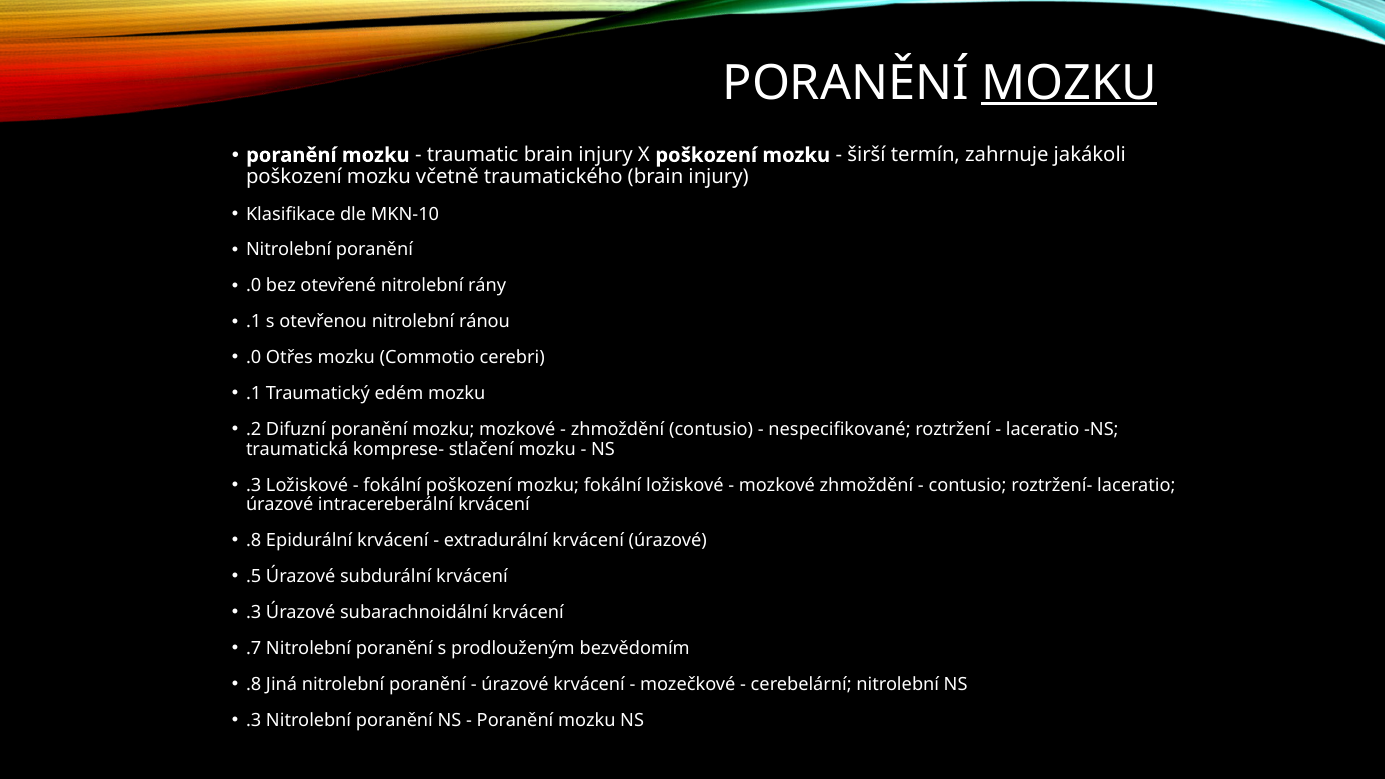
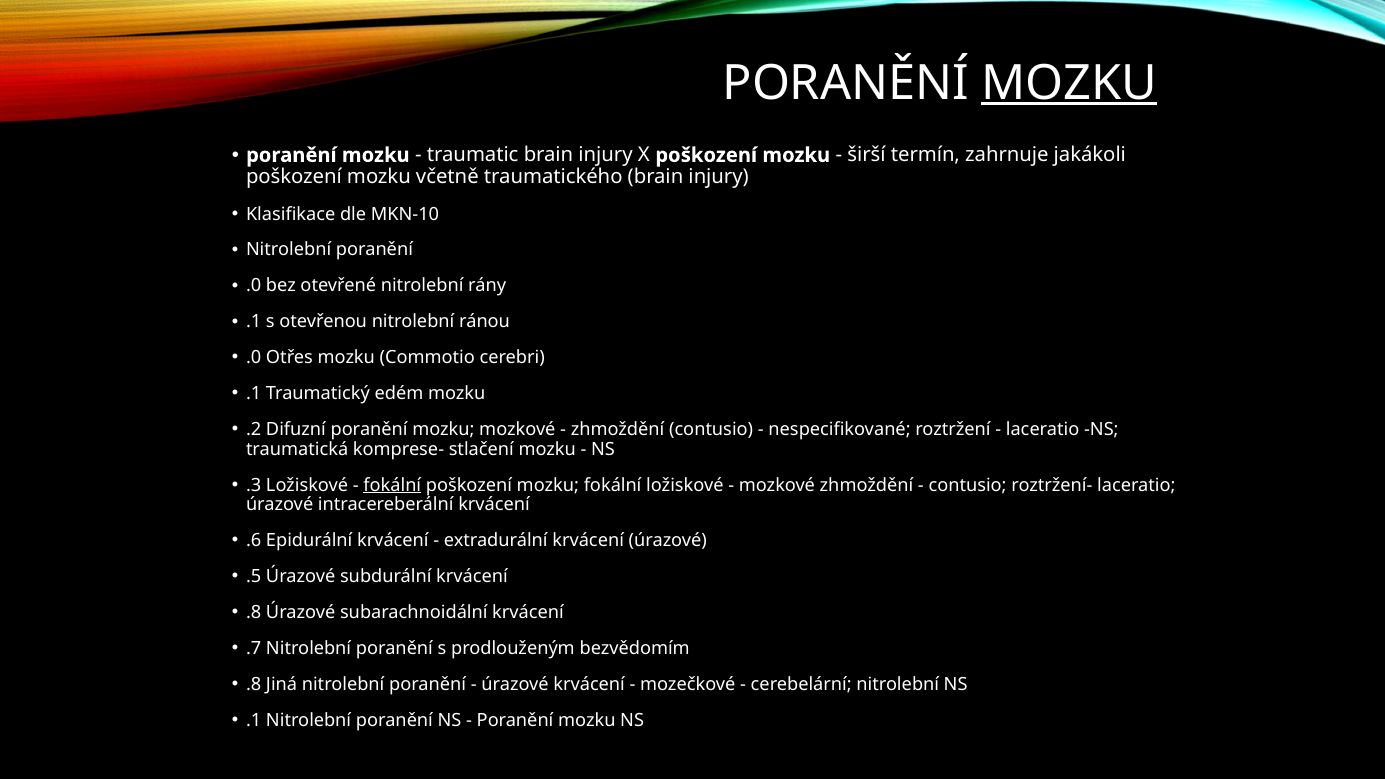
fokální at (392, 485) underline: none -> present
.8 at (254, 541): .8 -> .6
.3 at (254, 612): .3 -> .8
.3 at (254, 720): .3 -> .1
